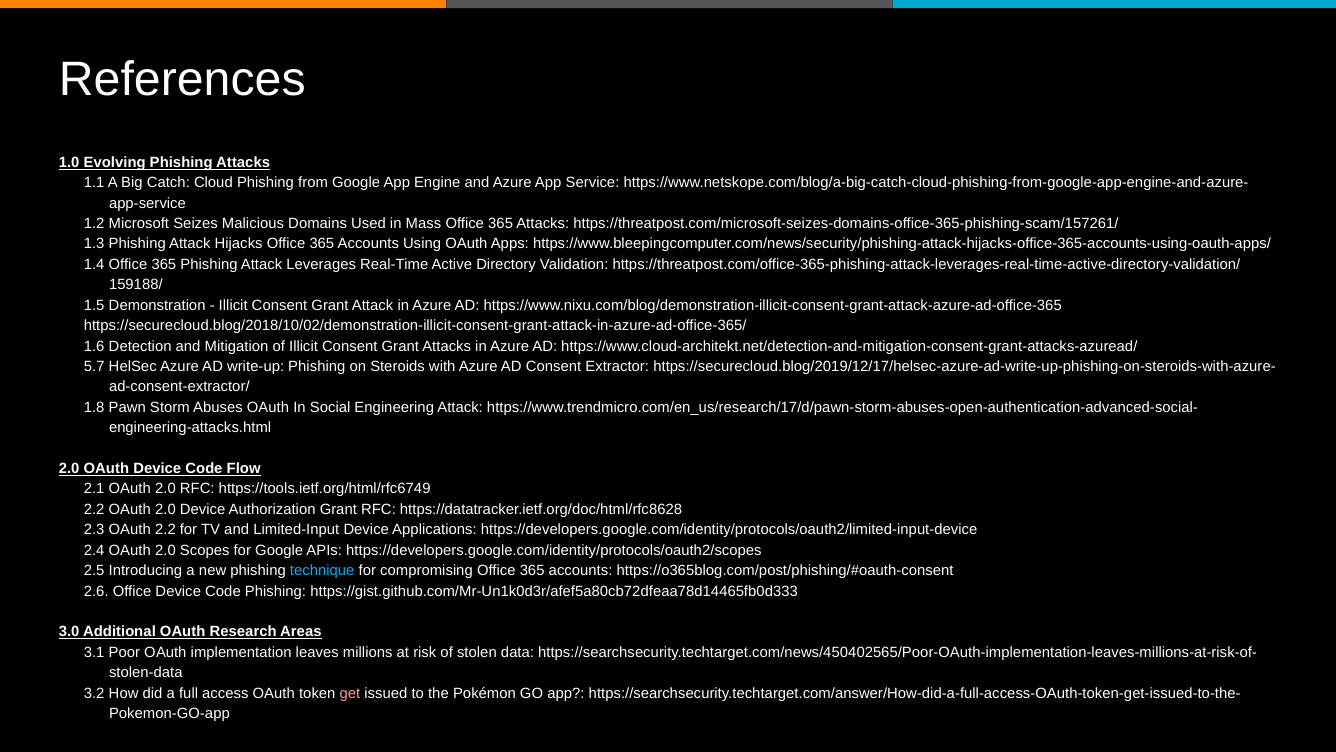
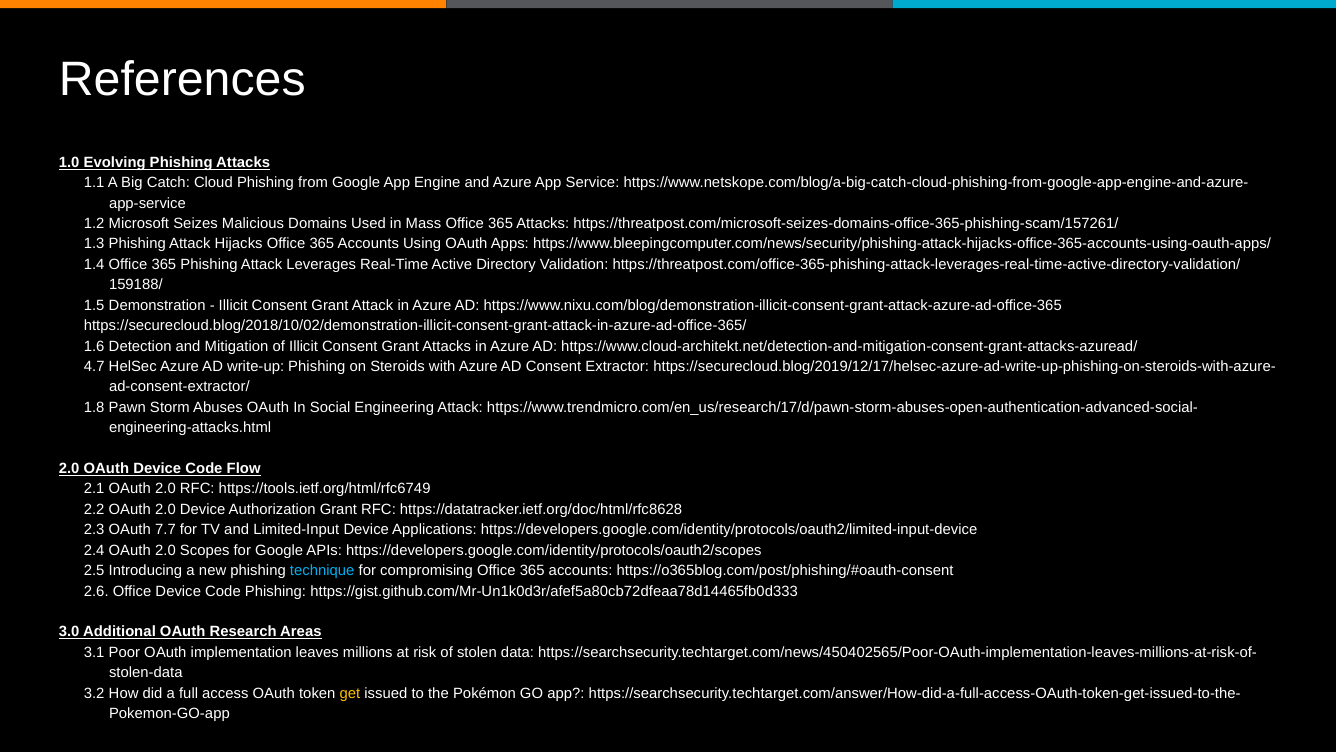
5.7: 5.7 -> 4.7
OAuth 2.2: 2.2 -> 7.7
get colour: pink -> yellow
